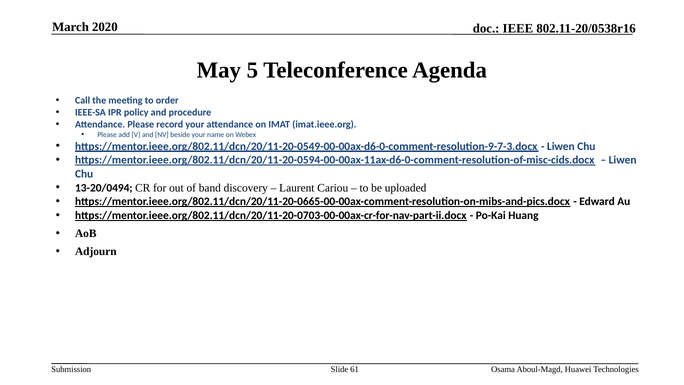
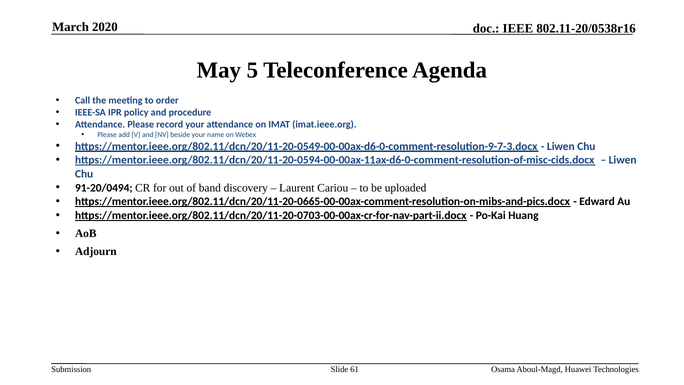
13-20/0494: 13-20/0494 -> 91-20/0494
